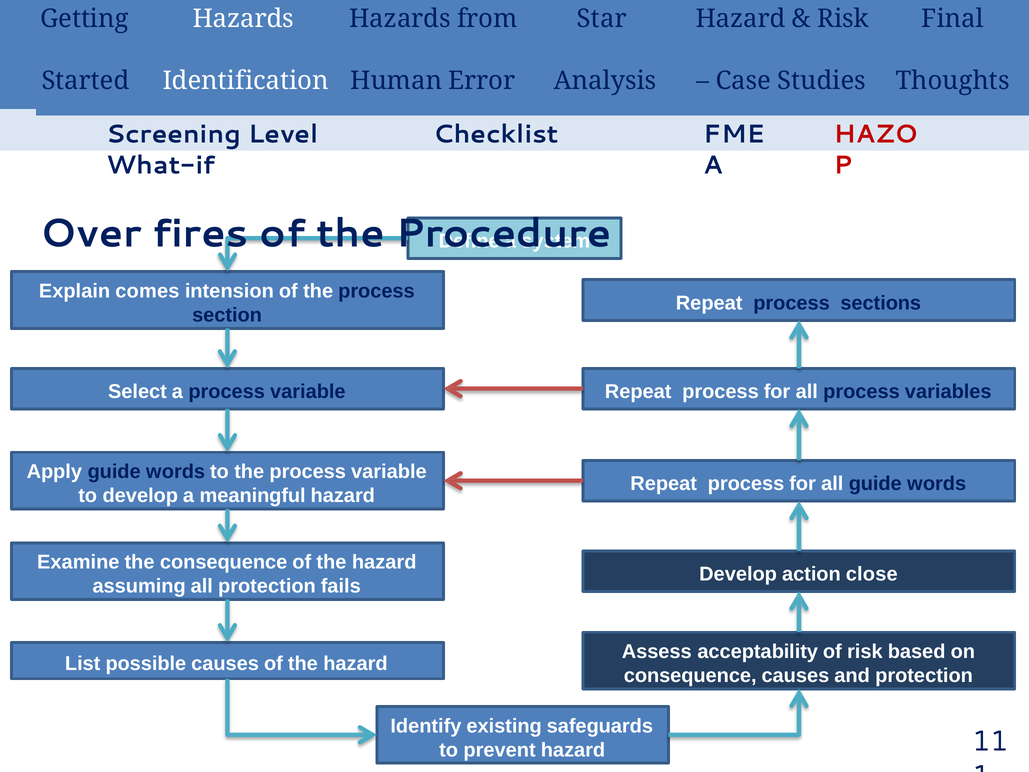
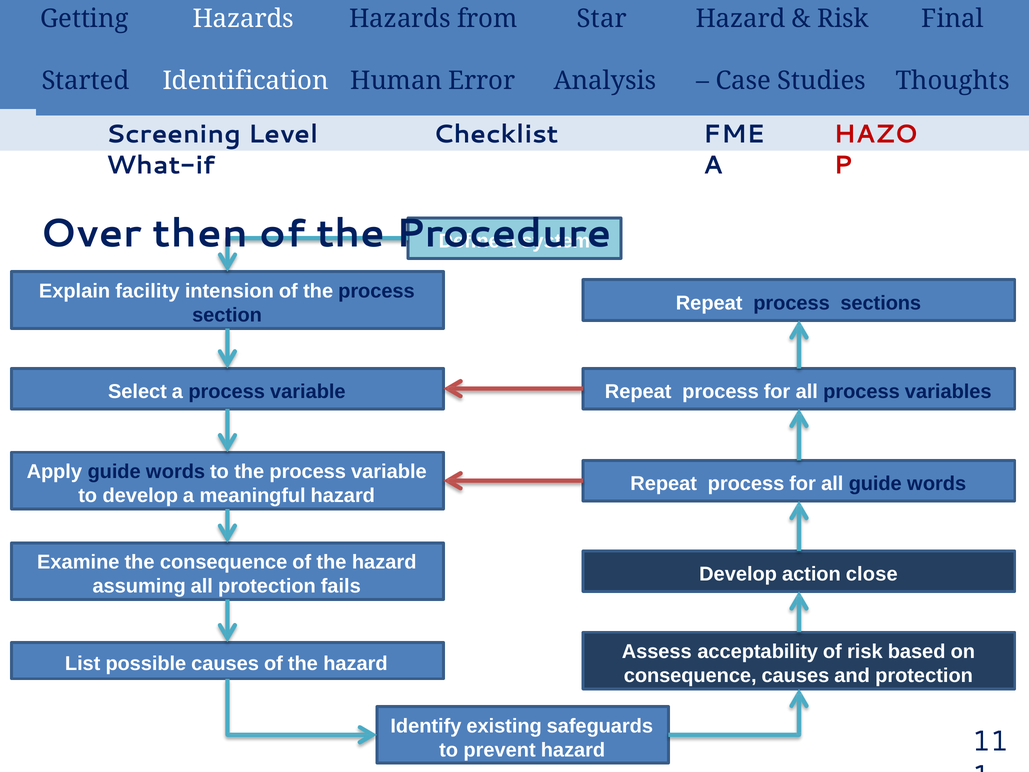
fires: fires -> then
comes: comes -> facility
